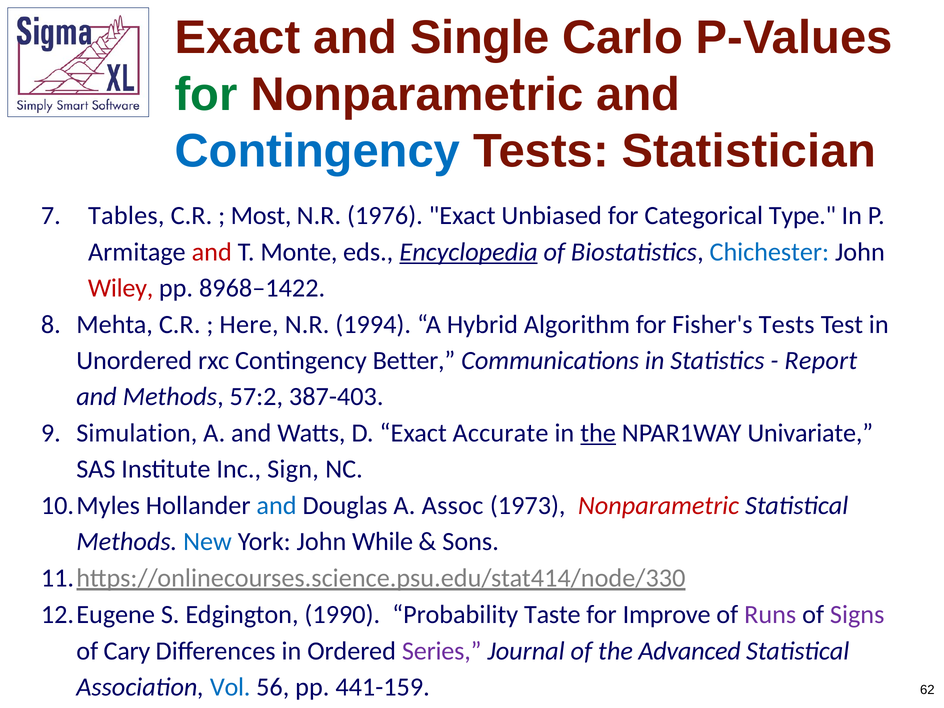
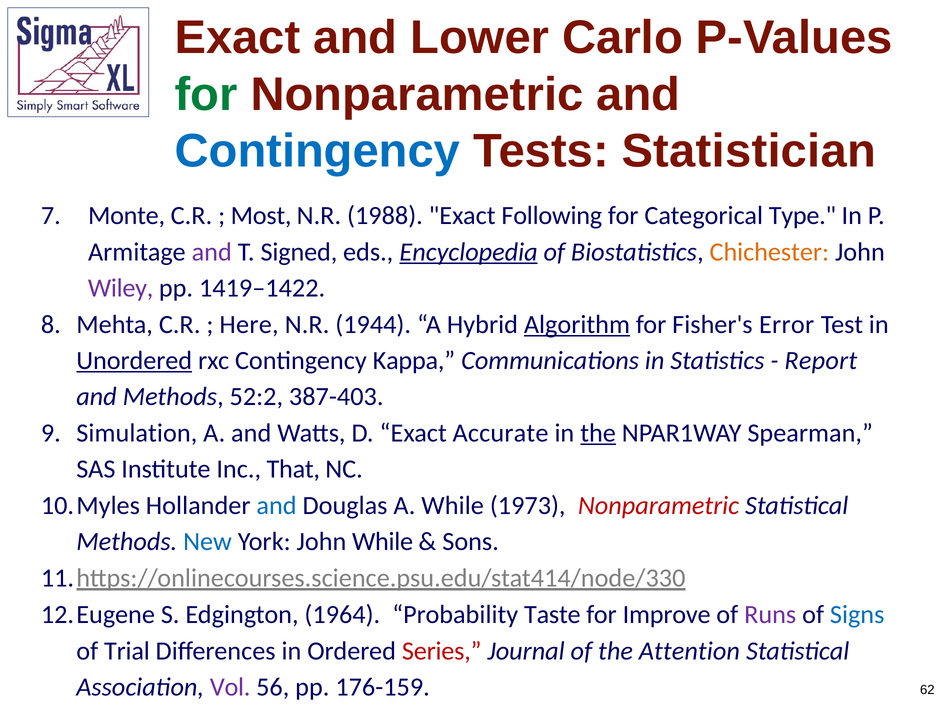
Single: Single -> Lower
Tables: Tables -> Monte
1976: 1976 -> 1988
Unbiased: Unbiased -> Following
and at (212, 252) colour: red -> purple
Monte: Monte -> Signed
Chichester colour: blue -> orange
Wiley colour: red -> purple
8968–1422: 8968–1422 -> 1419–1422
1994: 1994 -> 1944
Algorithm underline: none -> present
Fisher's Tests: Tests -> Error
Unordered underline: none -> present
Better: Better -> Kappa
57:2: 57:2 -> 52:2
Univariate: Univariate -> Spearman
Sign: Sign -> That
A Assoc: Assoc -> While
1990: 1990 -> 1964
Signs colour: purple -> blue
Cary: Cary -> Trial
Series colour: purple -> red
Advanced: Advanced -> Attention
Vol colour: blue -> purple
441-159: 441-159 -> 176-159
